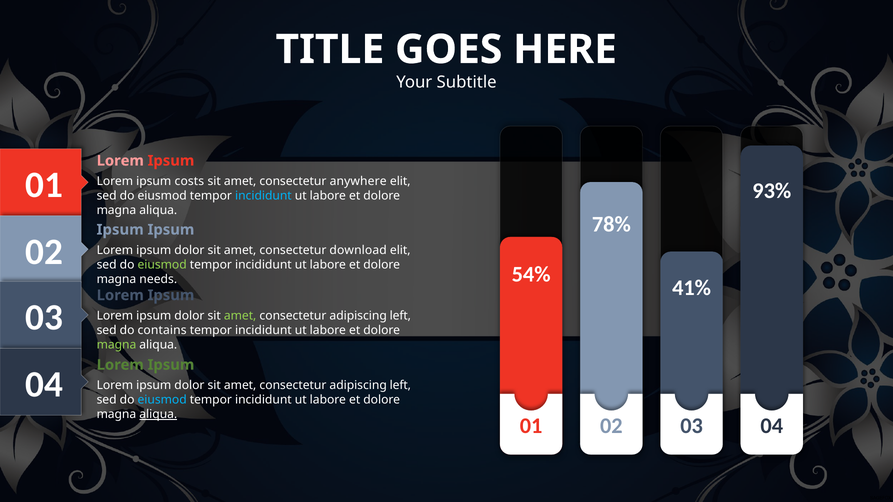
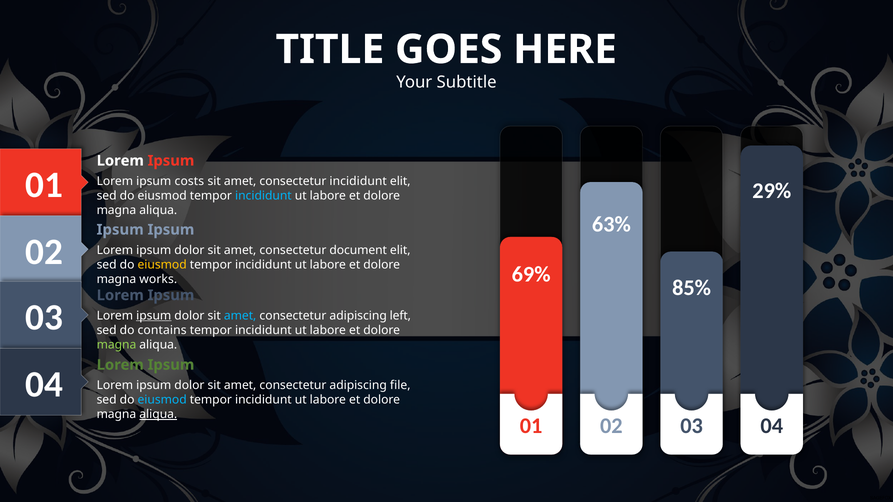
Lorem at (120, 161) colour: pink -> white
consectetur anywhere: anywhere -> incididunt
93%: 93% -> 29%
78%: 78% -> 63%
download: download -> document
eiusmod at (162, 265) colour: light green -> yellow
54%: 54% -> 69%
needs: needs -> works
41%: 41% -> 85%
ipsum at (154, 316) underline: none -> present
amet at (240, 316) colour: light green -> light blue
left at (400, 386): left -> file
